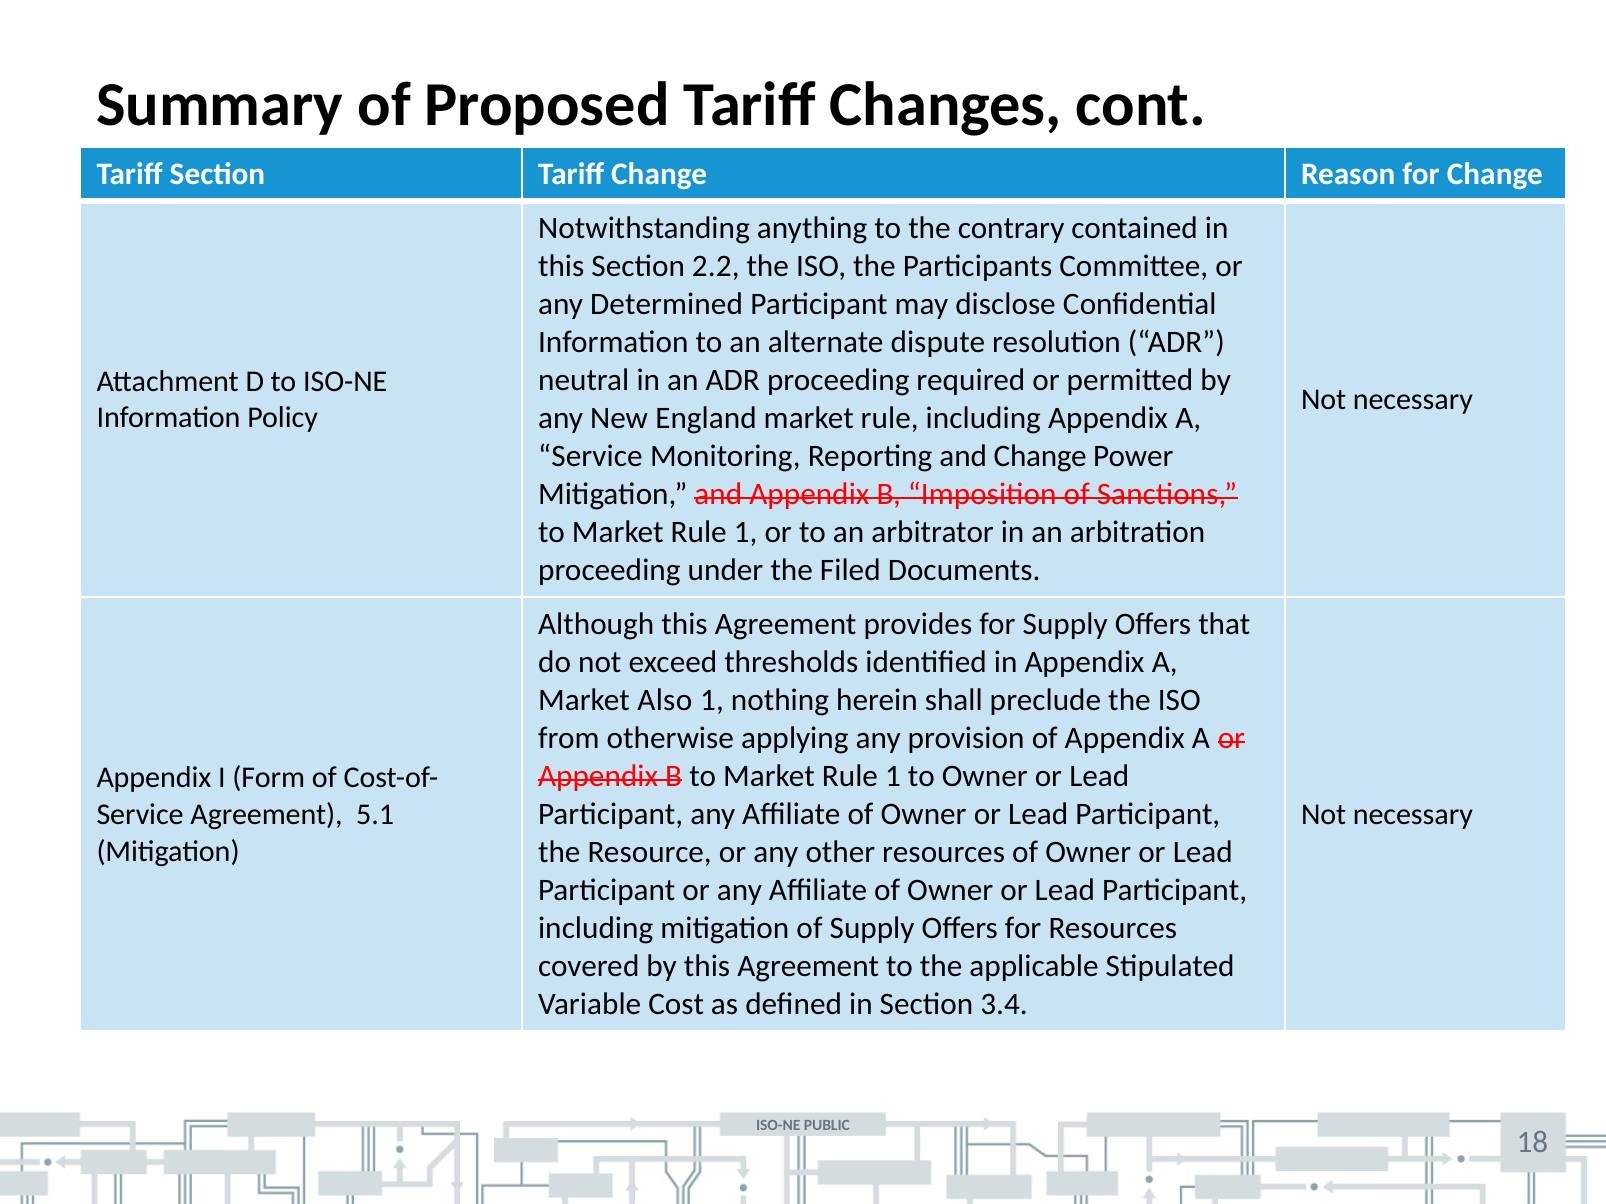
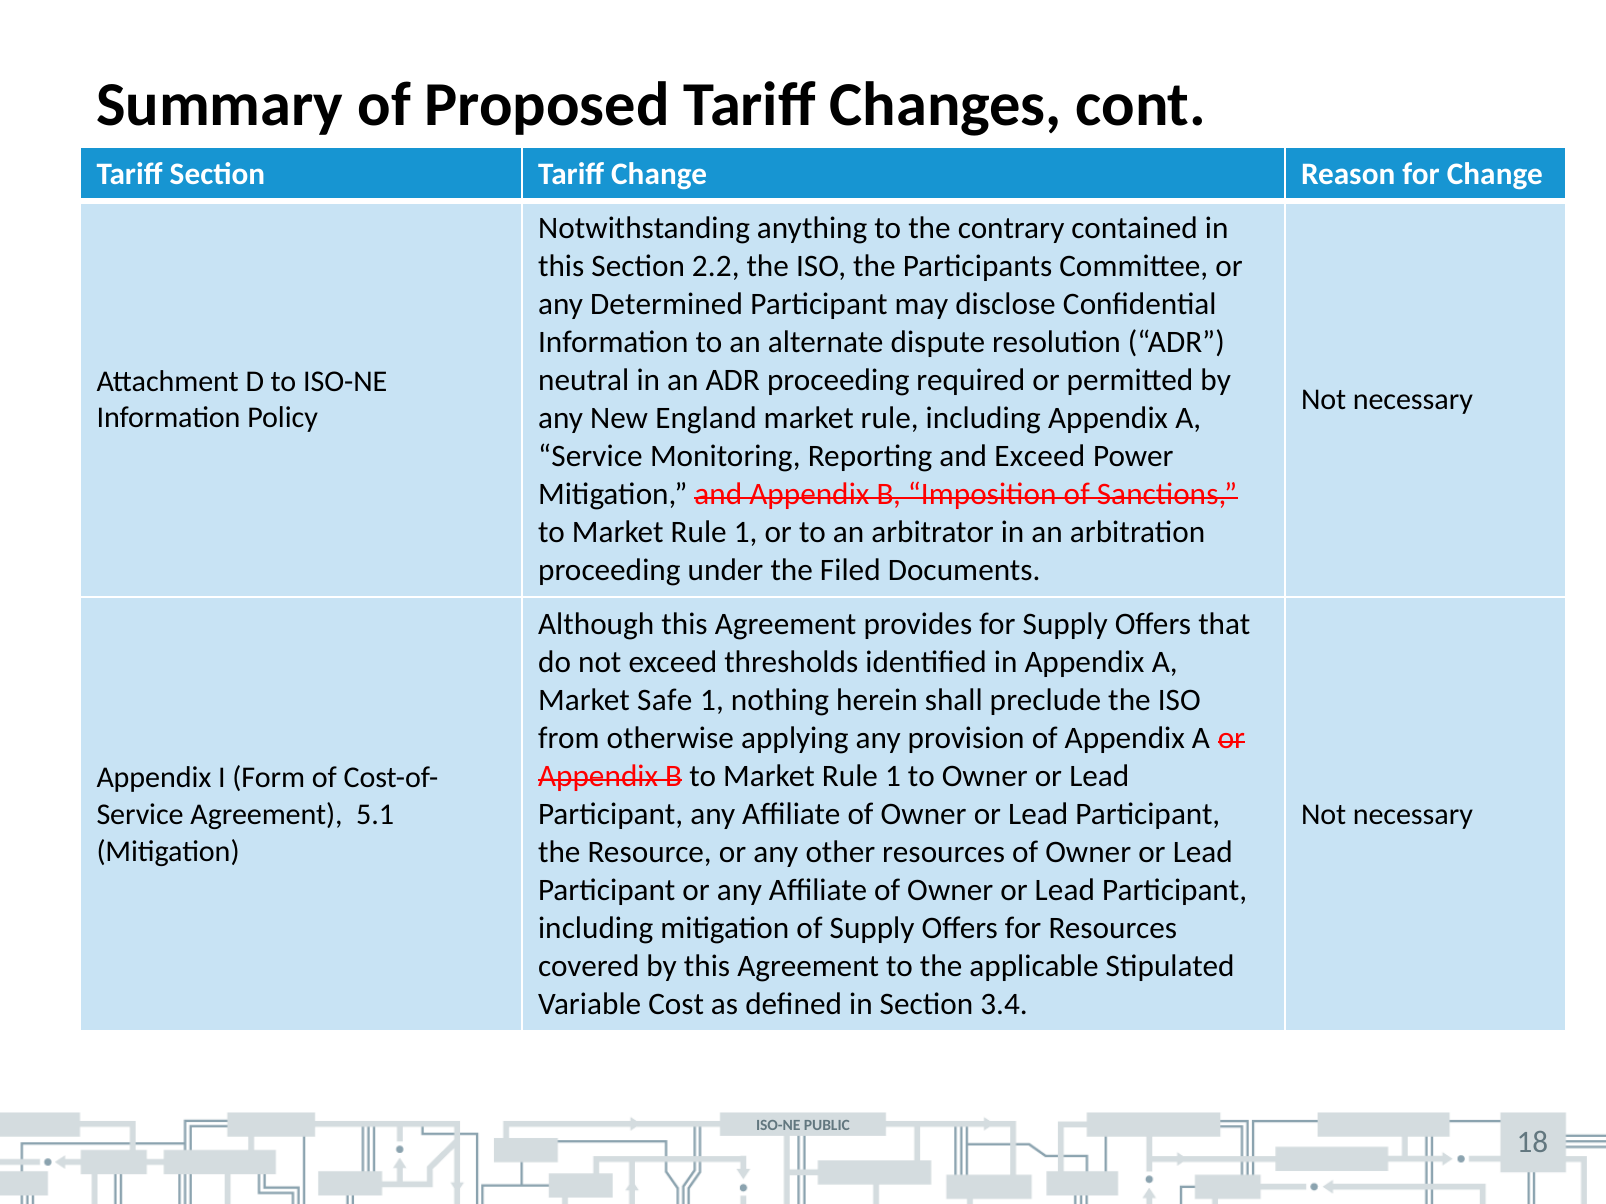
and Change: Change -> Exceed
Also: Also -> Safe
